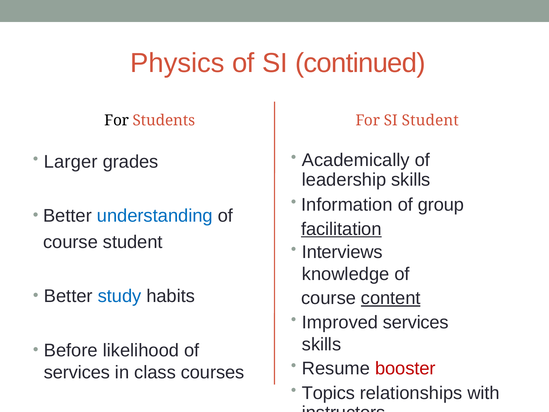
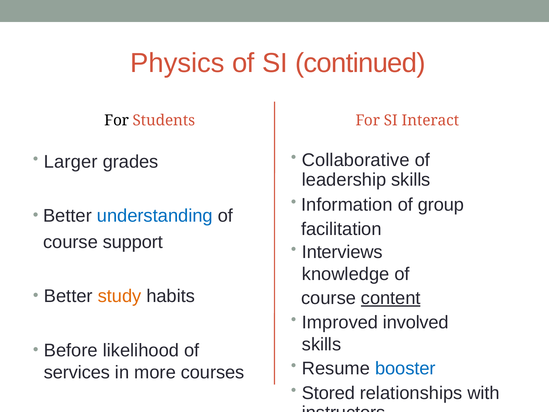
SI Student: Student -> Interact
Academically: Academically -> Collaborative
facilitation underline: present -> none
course student: student -> support
study colour: blue -> orange
Improved services: services -> involved
booster colour: red -> blue
class: class -> more
Topics: Topics -> Stored
